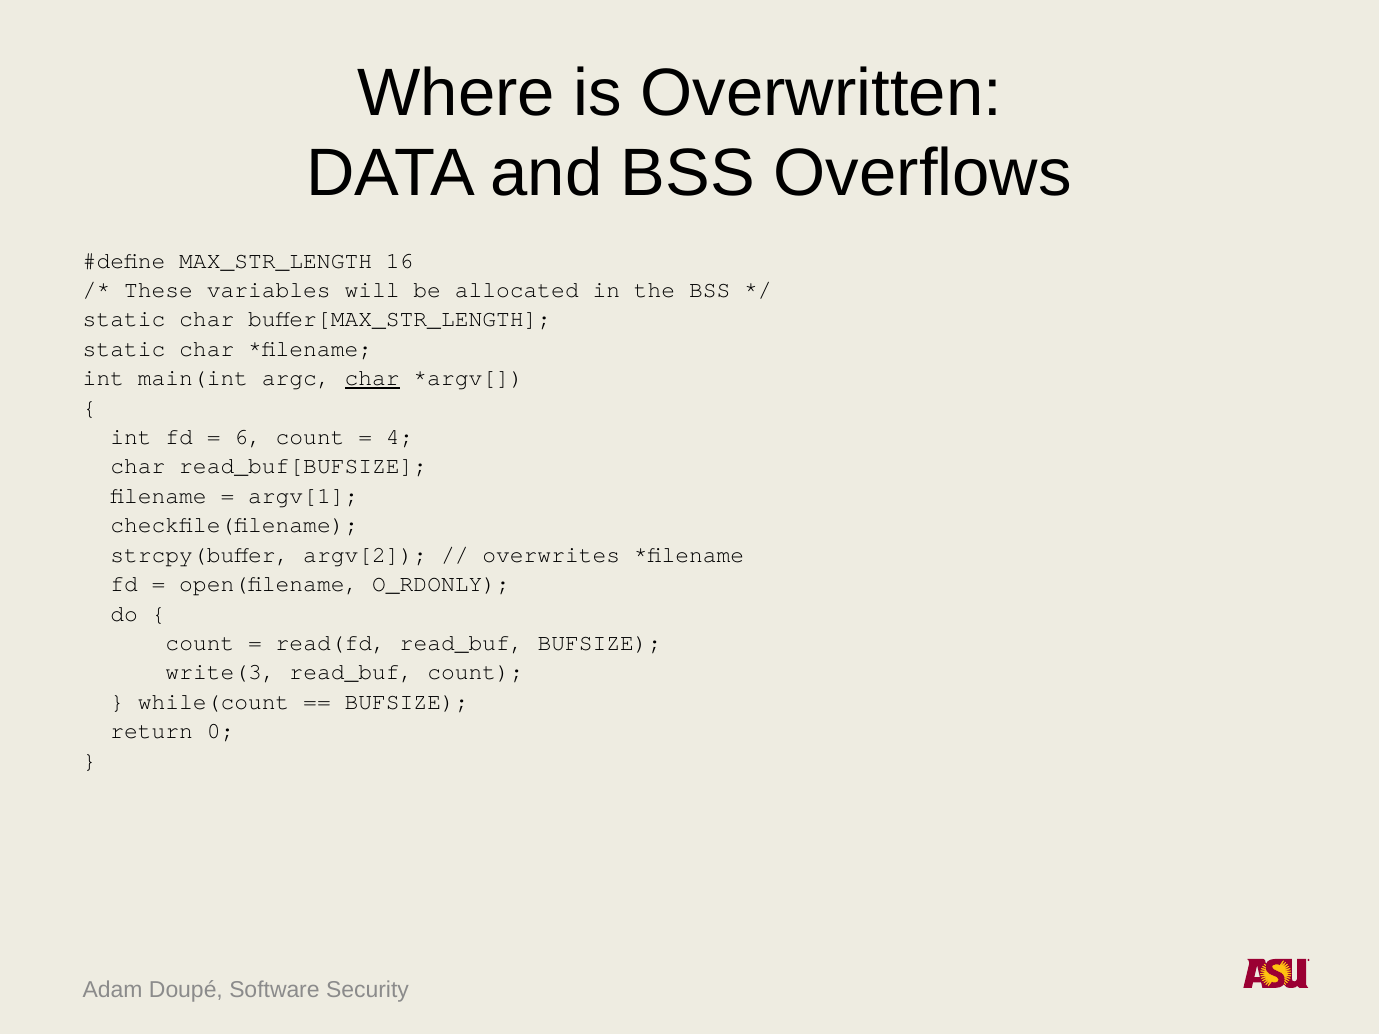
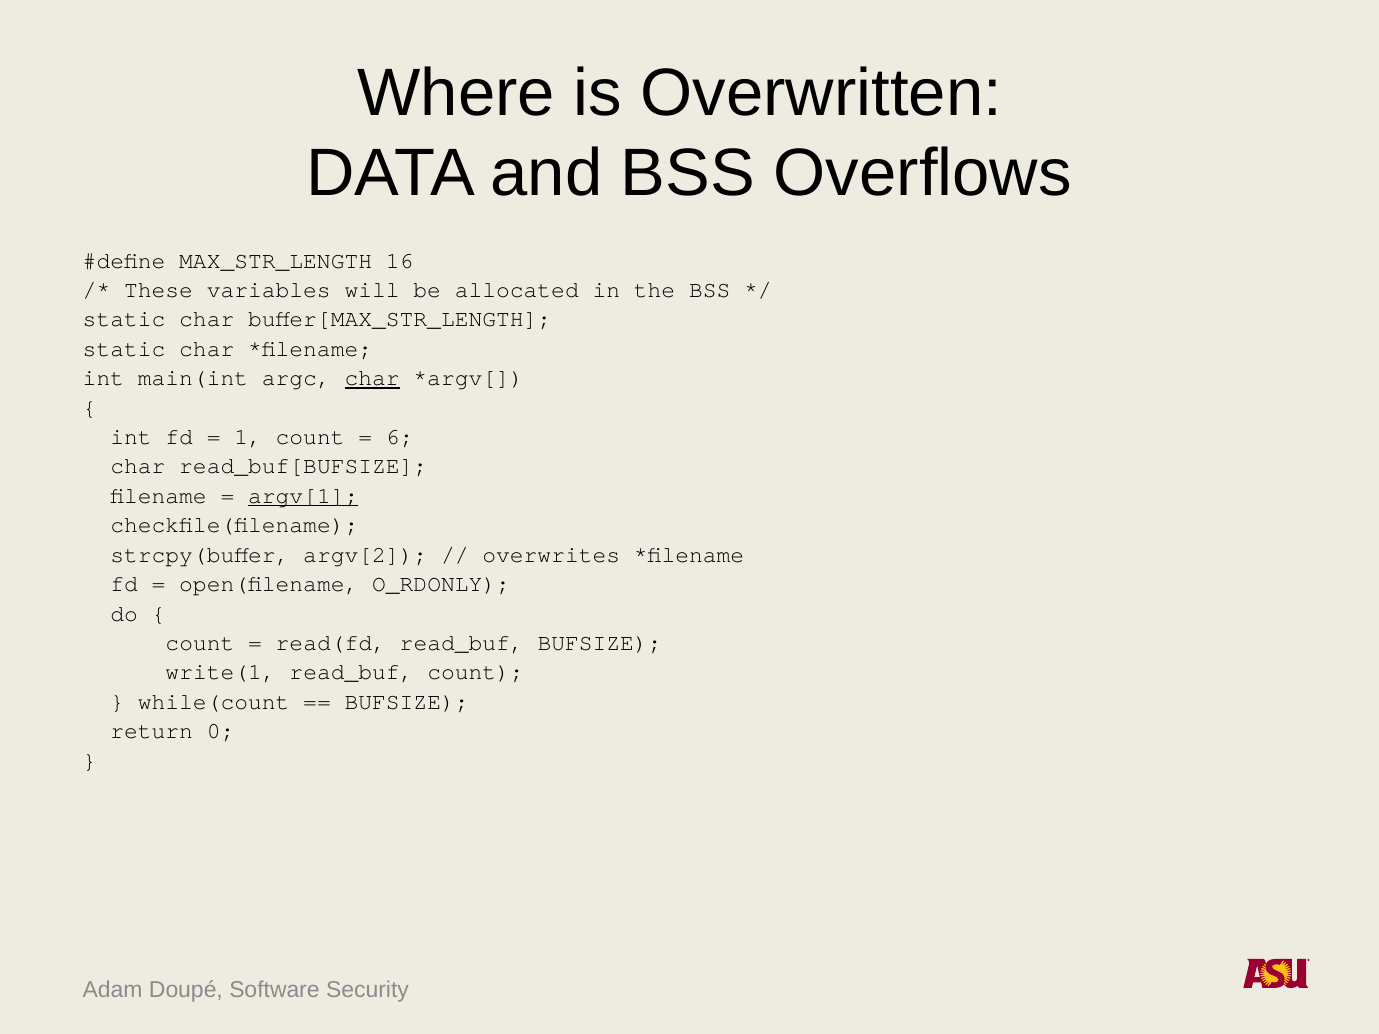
6: 6 -> 1
4: 4 -> 6
argv[1 underline: none -> present
write(3: write(3 -> write(1
